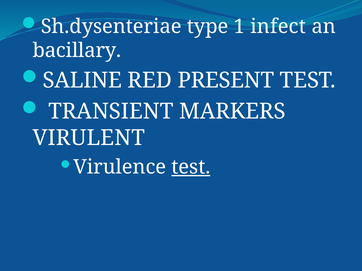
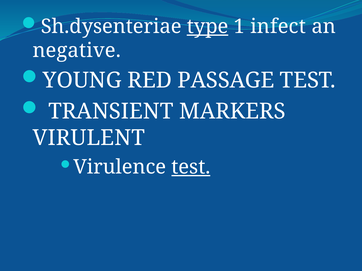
type underline: none -> present
bacillary: bacillary -> negative
SALINE: SALINE -> YOUNG
PRESENT: PRESENT -> PASSAGE
